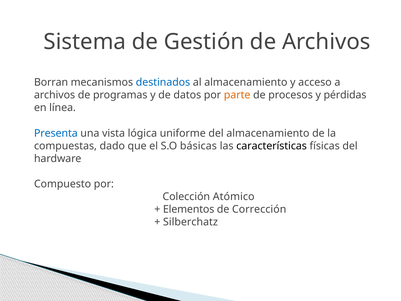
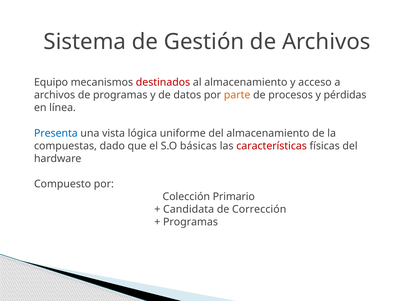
Borran: Borran -> Equipo
destinados colour: blue -> red
características colour: black -> red
Atómico: Atómico -> Primario
Elementos: Elementos -> Candidata
Silberchatz at (190, 222): Silberchatz -> Programas
